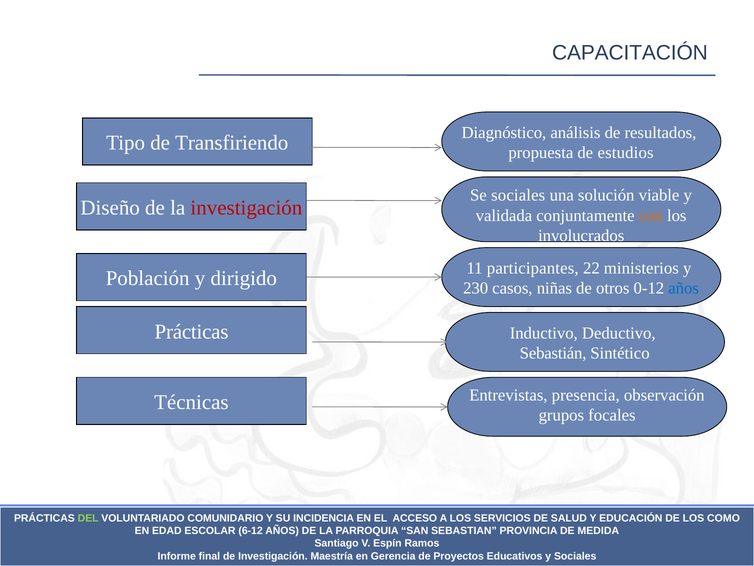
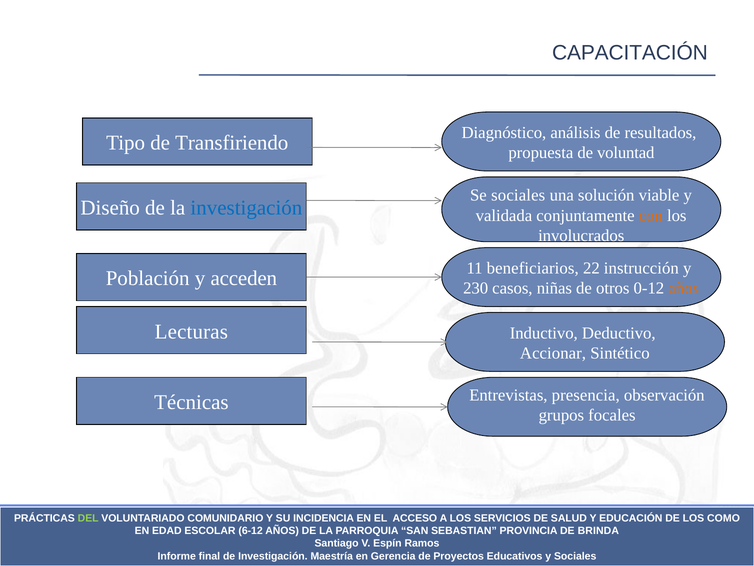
estudios: estudios -> voluntad
investigación at (246, 208) colour: red -> blue
participantes: participantes -> beneficiarios
ministerios: ministerios -> instrucción
dirigido: dirigido -> acceden
años at (684, 288) colour: blue -> orange
Prácticas at (192, 331): Prácticas -> Lecturas
Sebastián: Sebastián -> Accionar
MEDIDA: MEDIDA -> BRINDA
